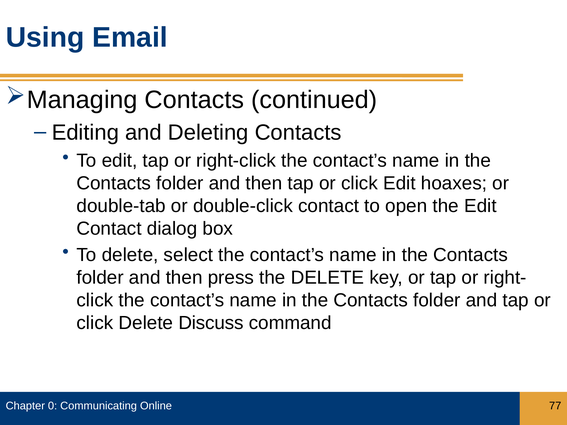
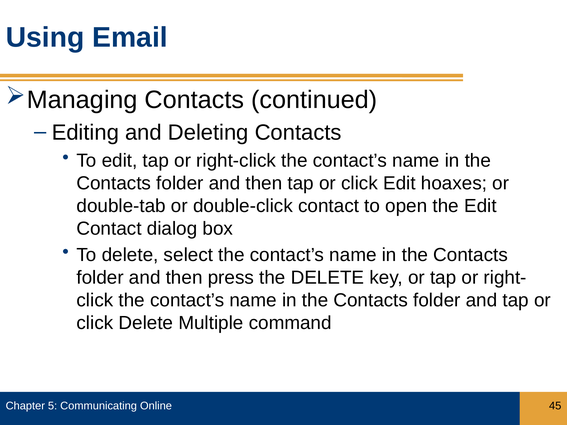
Discuss: Discuss -> Multiple
0: 0 -> 5
77: 77 -> 45
